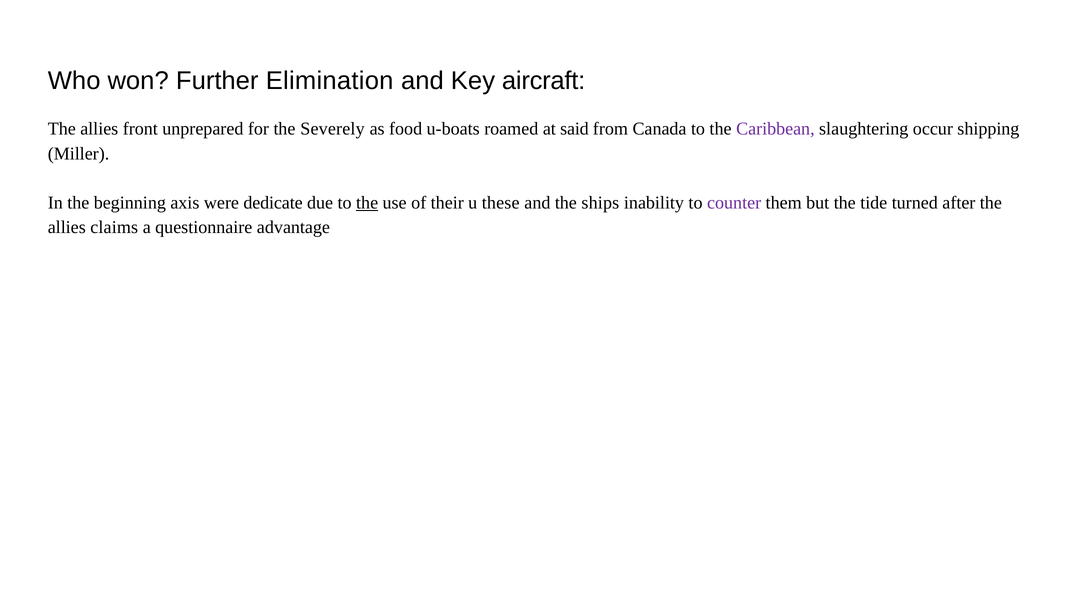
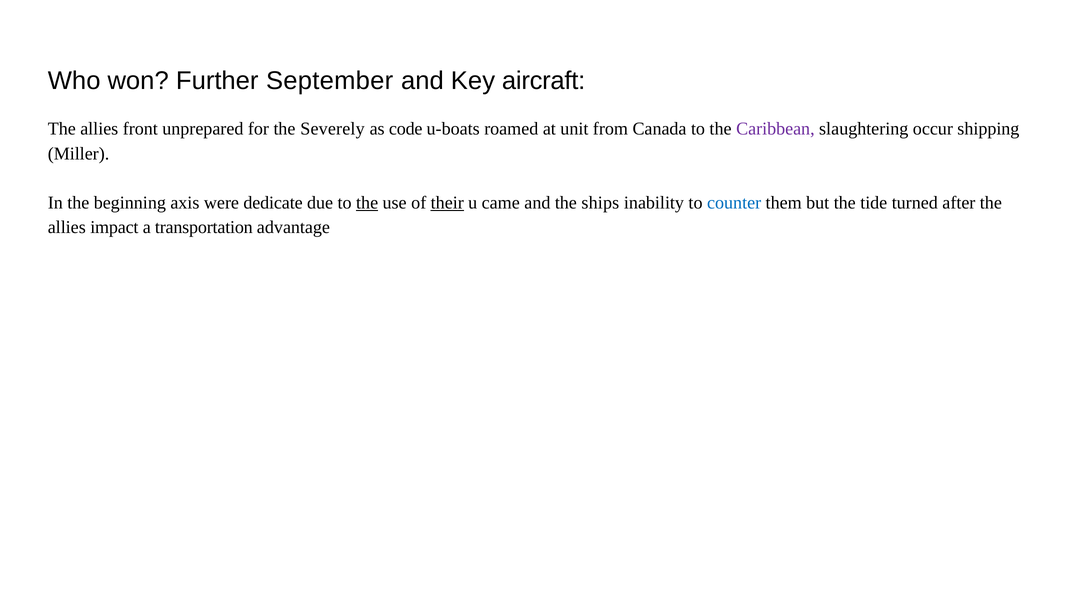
Elimination: Elimination -> September
food: food -> code
said: said -> unit
their underline: none -> present
these: these -> came
counter colour: purple -> blue
claims: claims -> impact
questionnaire: questionnaire -> transportation
